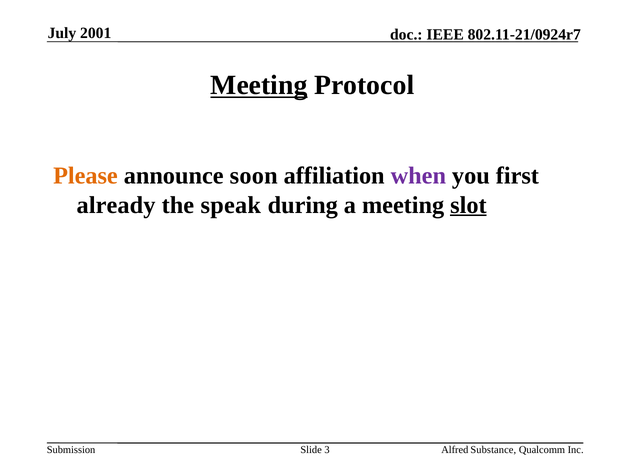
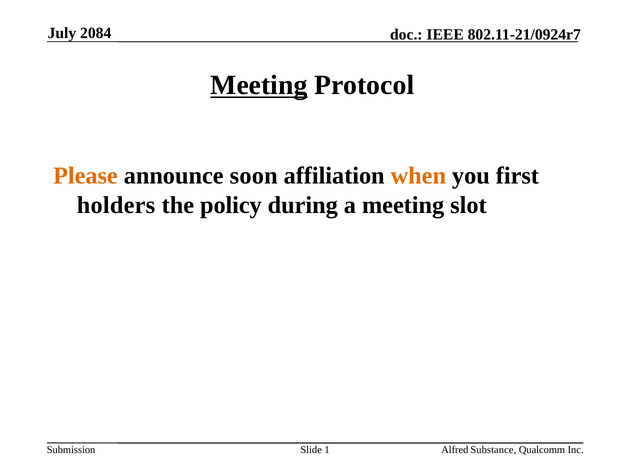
2001: 2001 -> 2084
when colour: purple -> orange
already: already -> holders
speak: speak -> policy
slot underline: present -> none
3: 3 -> 1
